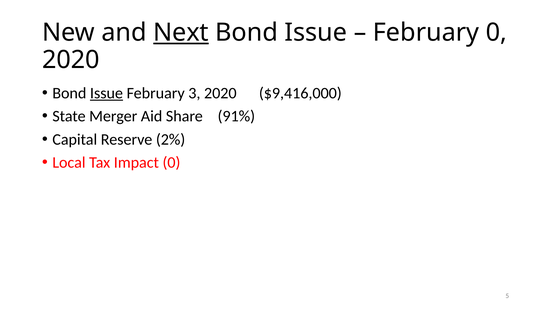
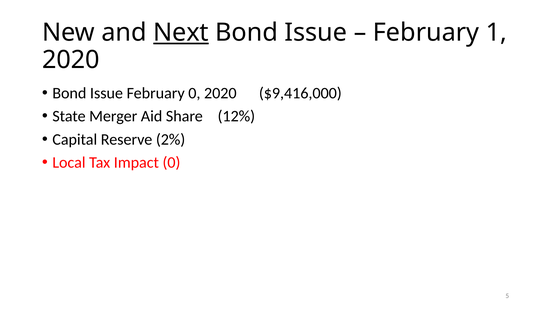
February 0: 0 -> 1
Issue at (106, 93) underline: present -> none
February 3: 3 -> 0
91%: 91% -> 12%
